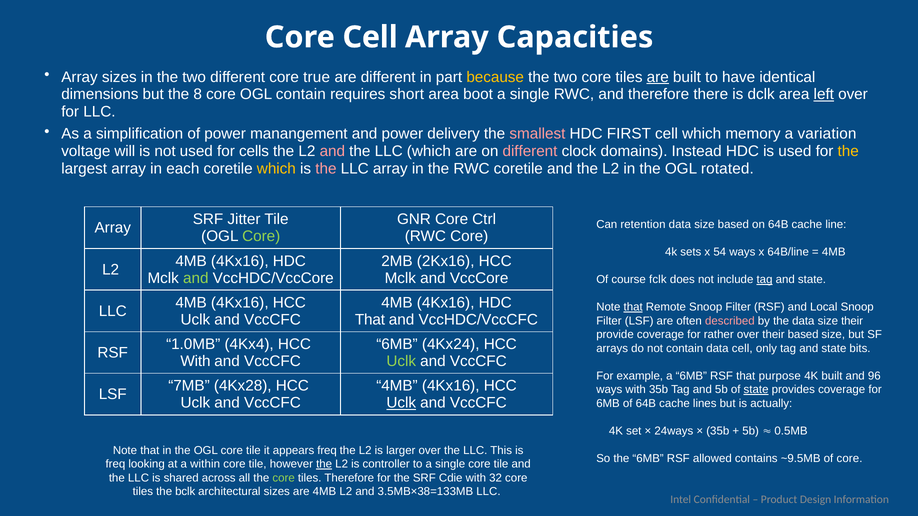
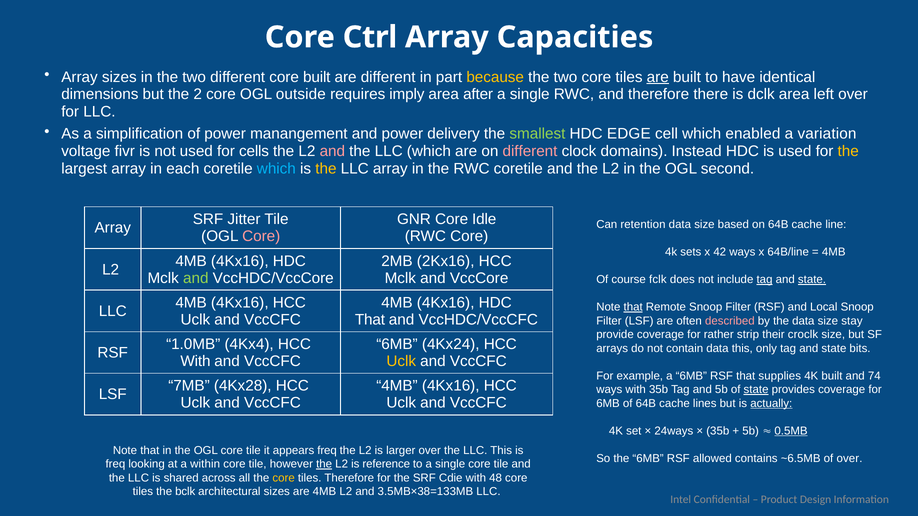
Core Cell: Cell -> Ctrl
core true: true -> built
8: 8 -> 2
OGL contain: contain -> outside
short: short -> imply
boot: boot -> after
left underline: present -> none
smallest colour: pink -> light green
FIRST: FIRST -> EDGE
memory: memory -> enabled
will: will -> fivr
which at (276, 169) colour: yellow -> light blue
the at (326, 169) colour: pink -> yellow
rotated: rotated -> second
Ctrl: Ctrl -> Idle
Core at (261, 236) colour: light green -> pink
54: 54 -> 42
state at (812, 280) underline: none -> present
size their: their -> stay
rather over: over -> strip
their based: based -> croclk
data cell: cell -> this
Uclk at (401, 361) colour: light green -> yellow
purpose: purpose -> supplies
96: 96 -> 74
Uclk at (401, 403) underline: present -> none
actually underline: none -> present
0.5MB underline: none -> present
~9.5MB: ~9.5MB -> ~6.5MB
of core: core -> over
controller: controller -> reference
core at (284, 478) colour: light green -> yellow
32: 32 -> 48
